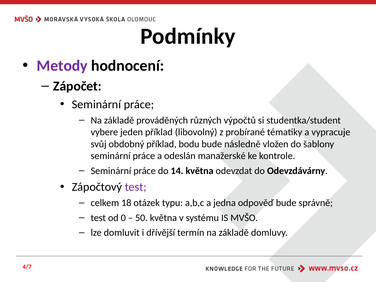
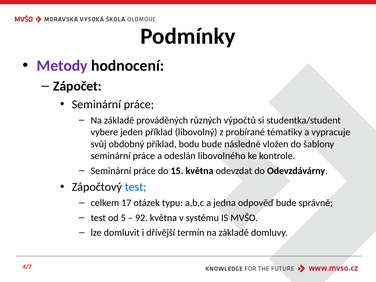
manažerské: manažerské -> libovolného
14: 14 -> 15
test at (136, 187) colour: purple -> blue
18: 18 -> 17
0: 0 -> 5
50: 50 -> 92
